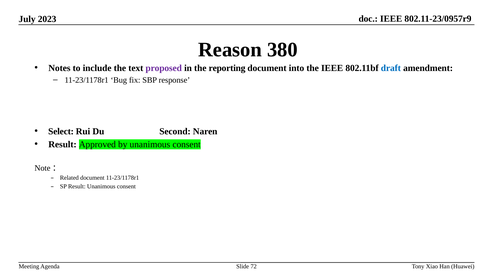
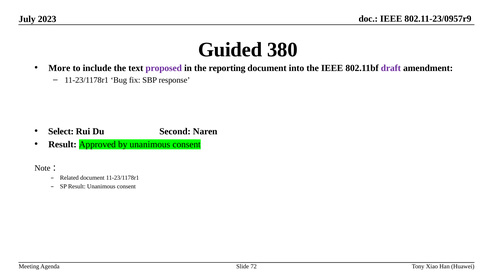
Reason: Reason -> Guided
Notes: Notes -> More
draft colour: blue -> purple
